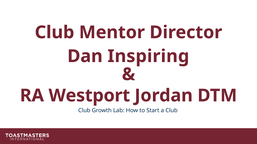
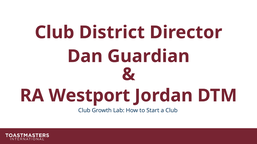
Mentor: Mentor -> District
Inspiring: Inspiring -> Guardian
